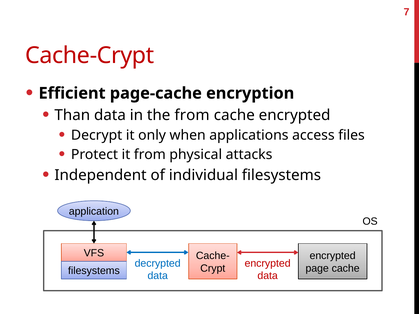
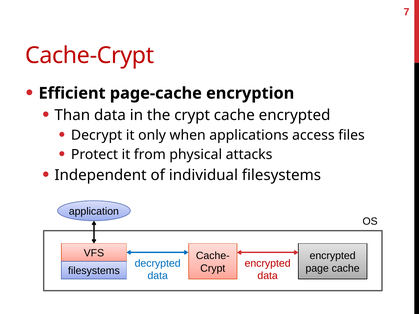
the from: from -> crypt
